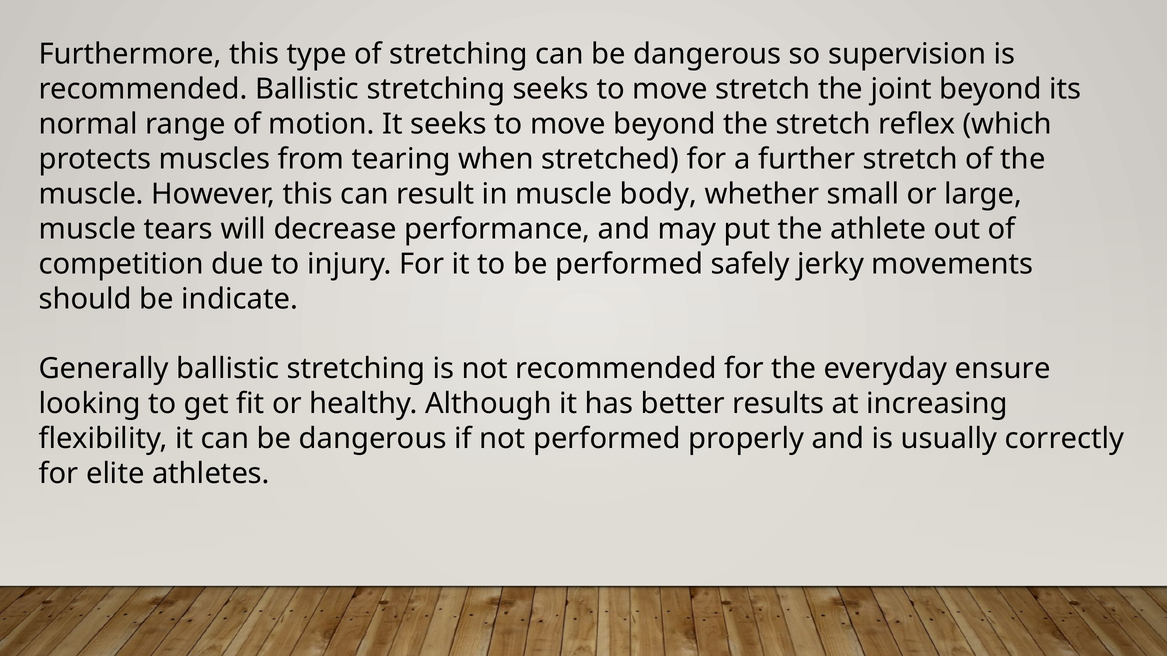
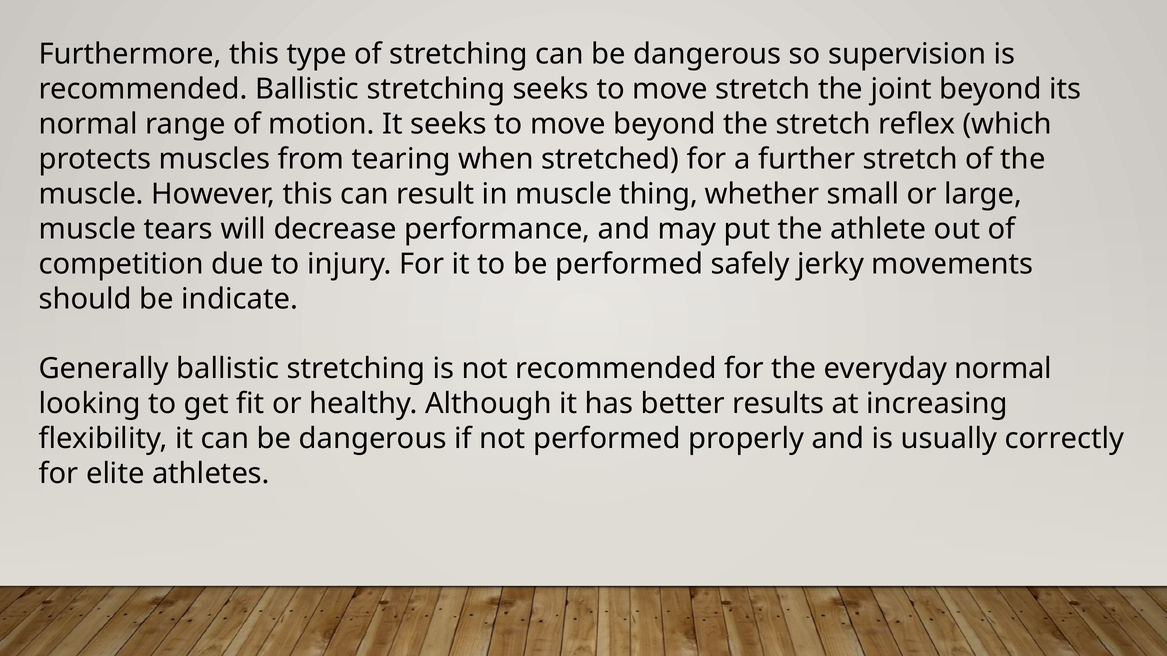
body: body -> thing
everyday ensure: ensure -> normal
